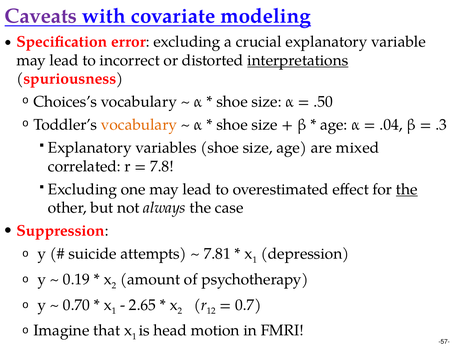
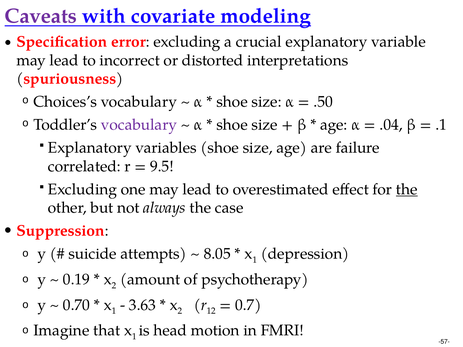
interpretations underline: present -> none
vocabulary at (139, 125) colour: orange -> purple
.3: .3 -> .1
mixed: mixed -> failure
7.8: 7.8 -> 9.5
7.81: 7.81 -> 8.05
2.65: 2.65 -> 3.63
